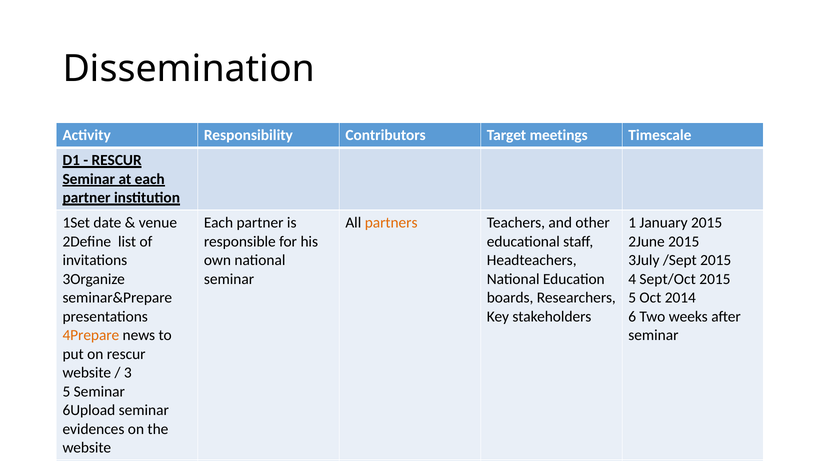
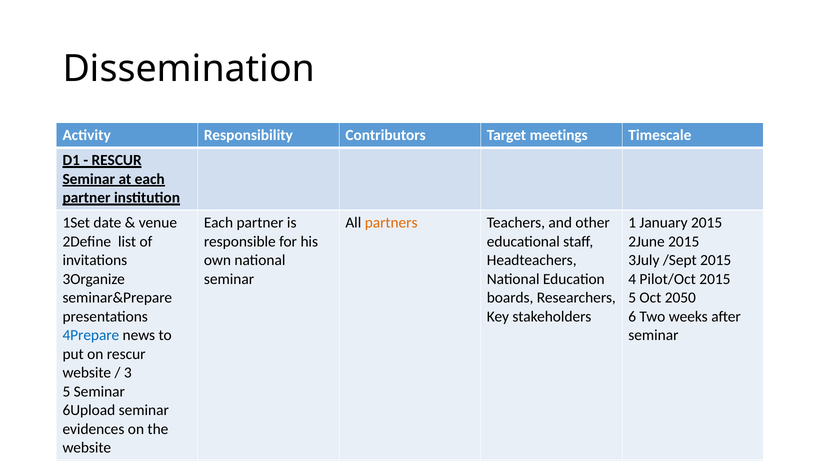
Sept/Oct: Sept/Oct -> Pilot/Oct
2014: 2014 -> 2050
4Prepare colour: orange -> blue
